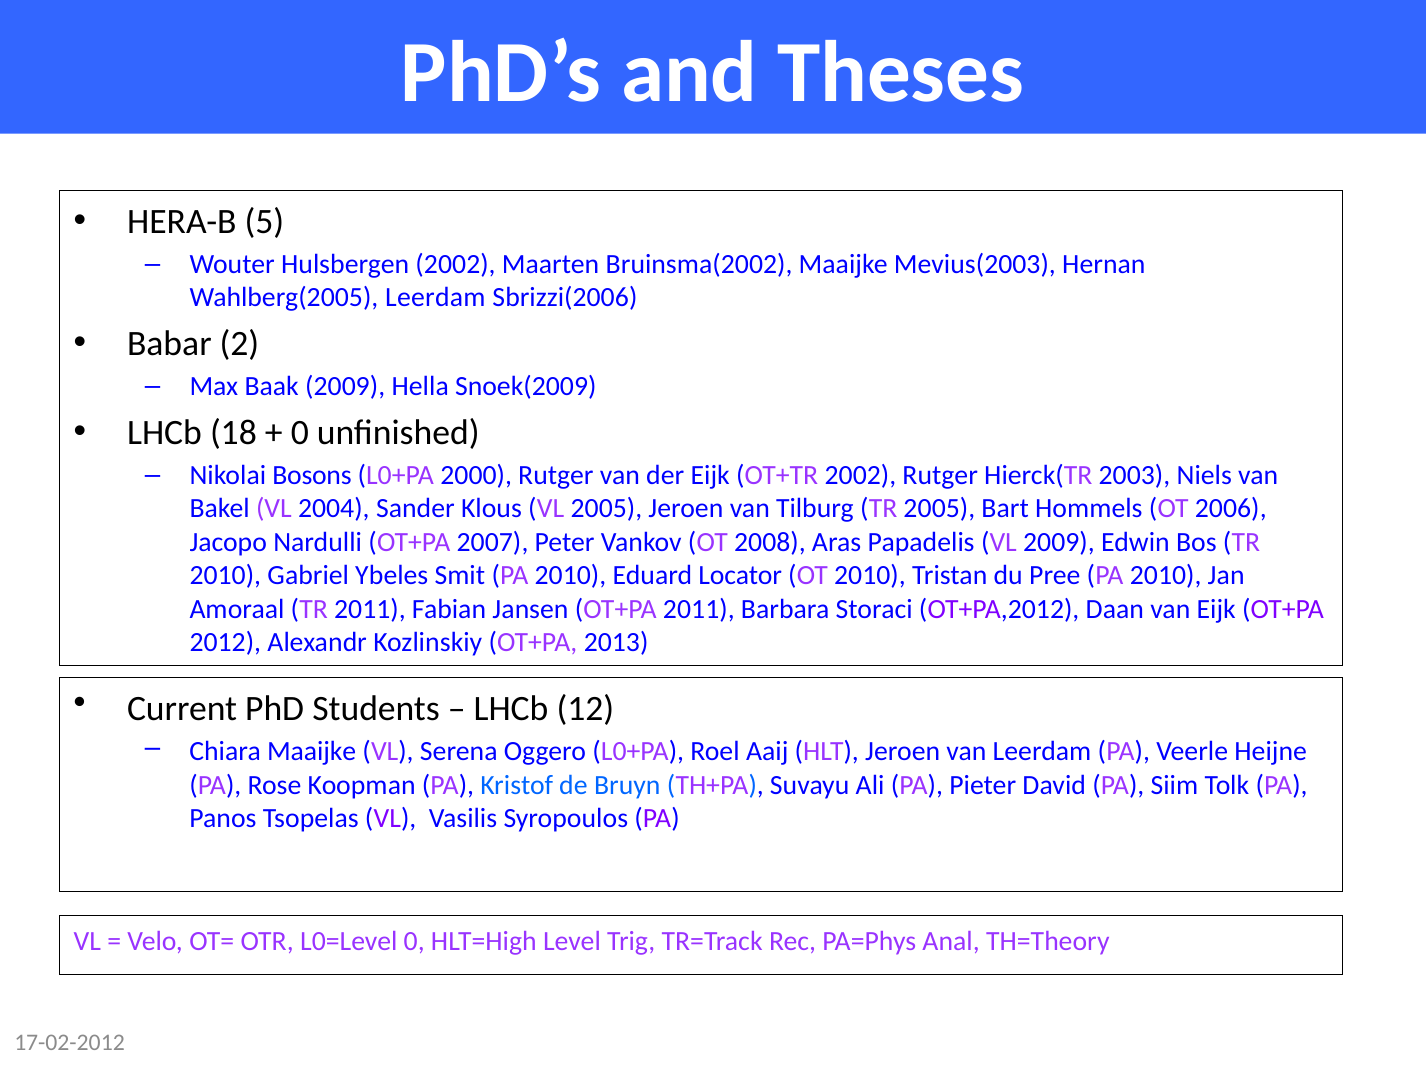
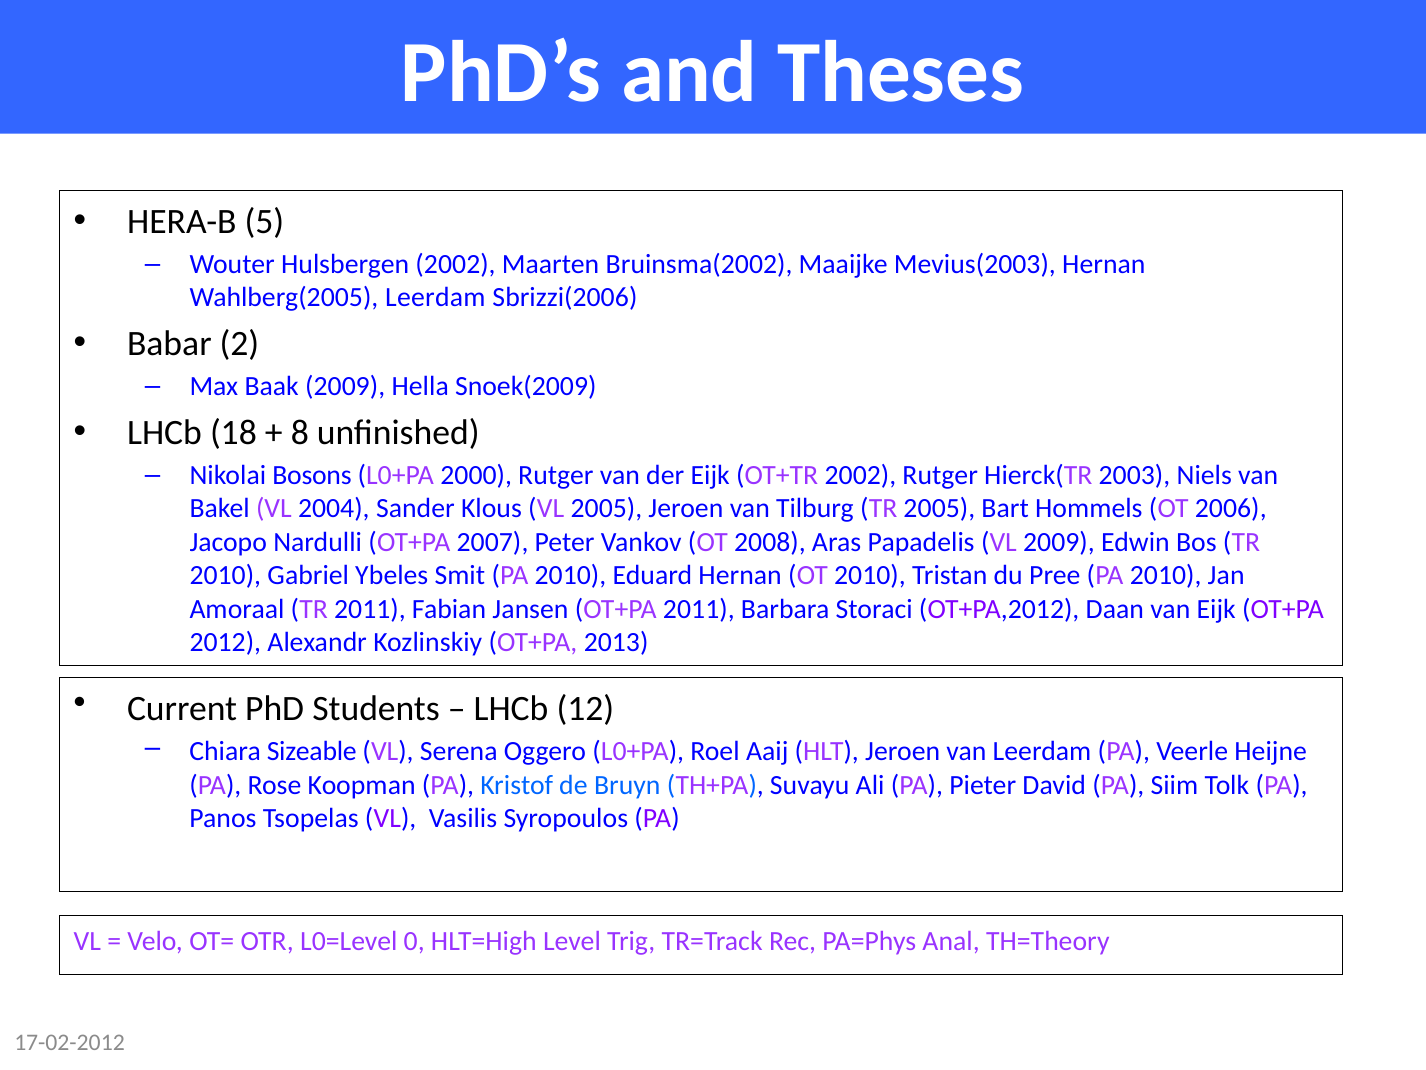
0 at (300, 432): 0 -> 8
Eduard Locator: Locator -> Hernan
Chiara Maaijke: Maaijke -> Sizeable
